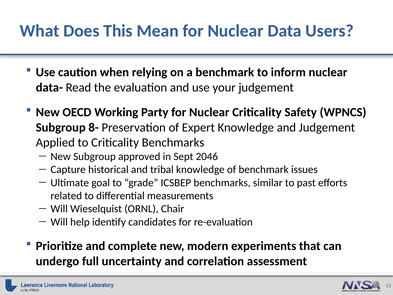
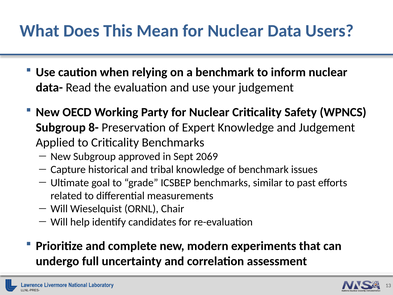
2046: 2046 -> 2069
